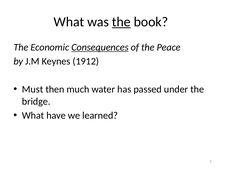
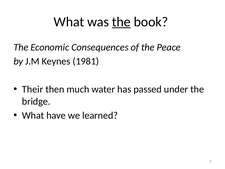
Consequences underline: present -> none
1912: 1912 -> 1981
Must: Must -> Their
